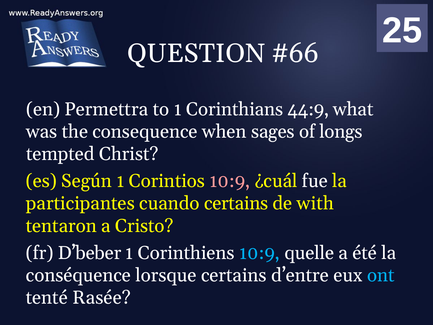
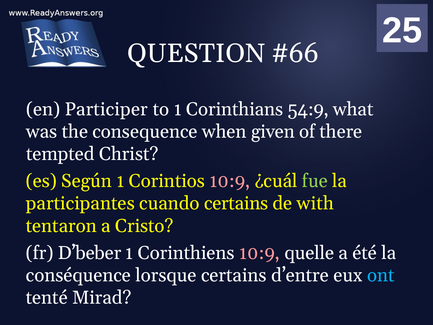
Permettra: Permettra -> Participer
44:9: 44:9 -> 54:9
sages: sages -> given
longs: longs -> there
fue colour: white -> light green
10:9 at (259, 253) colour: light blue -> pink
Rasée: Rasée -> Mirad
